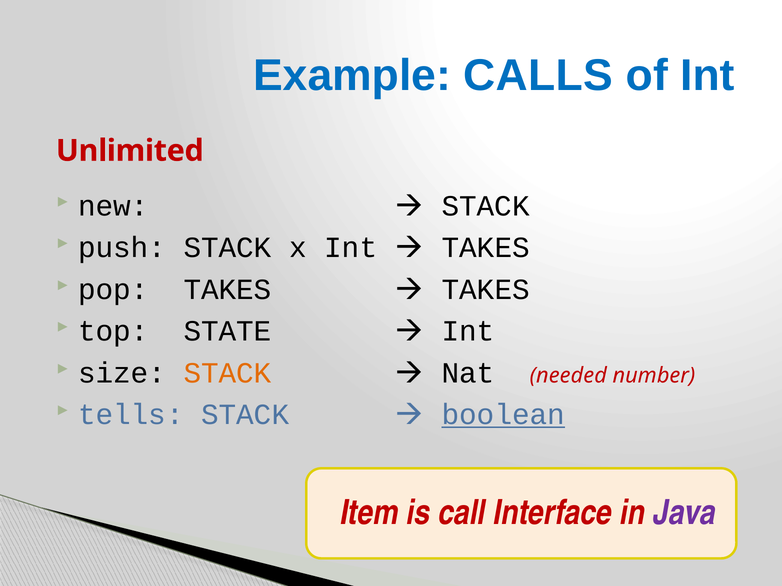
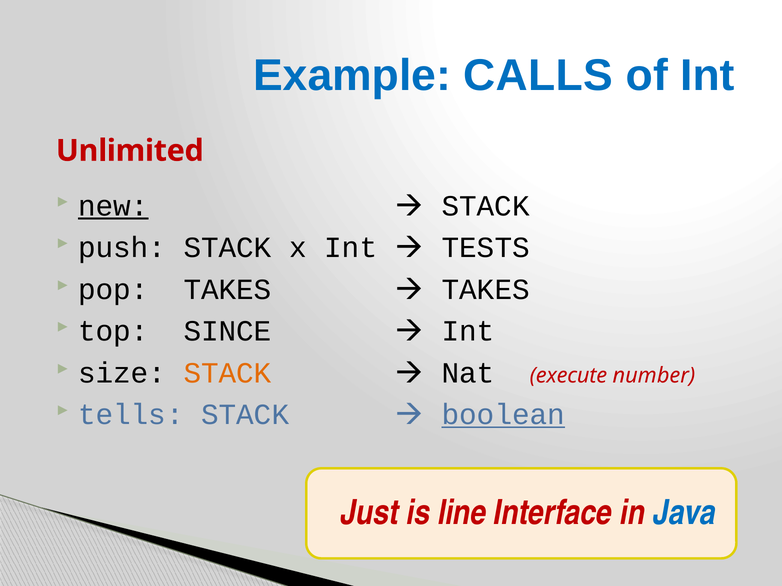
new underline: none -> present
TAKES at (486, 248): TAKES -> TESTS
STATE: STATE -> SINCE
needed: needed -> execute
Item: Item -> Just
call: call -> line
Java colour: purple -> blue
